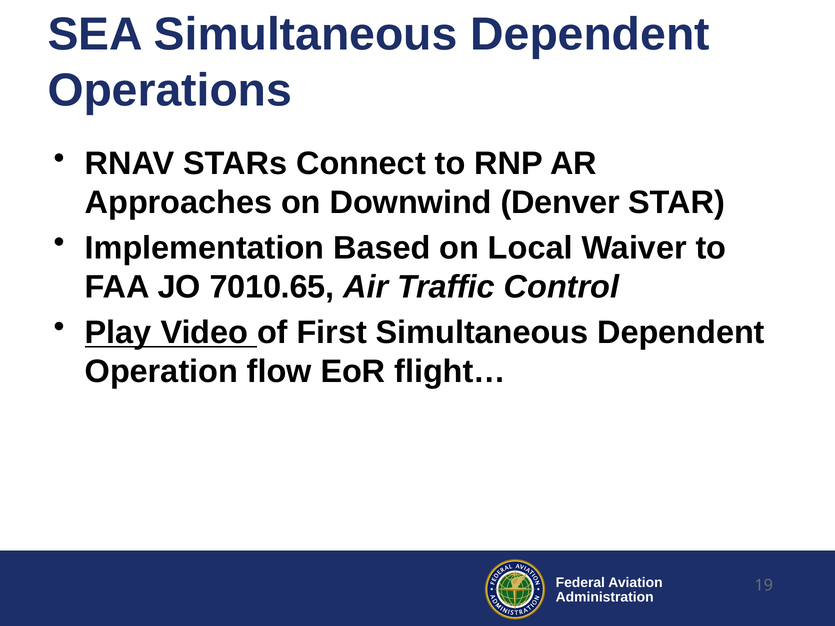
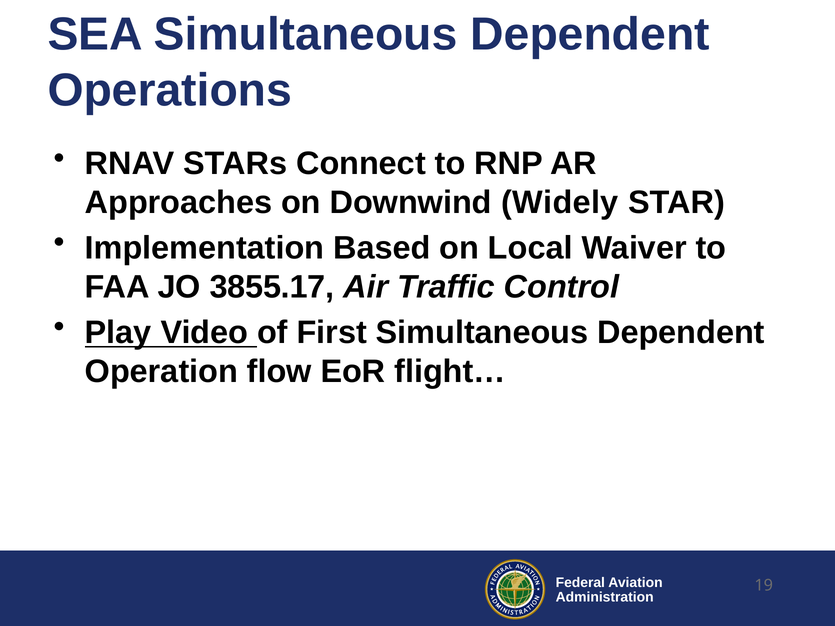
Denver: Denver -> Widely
7010.65: 7010.65 -> 3855.17
